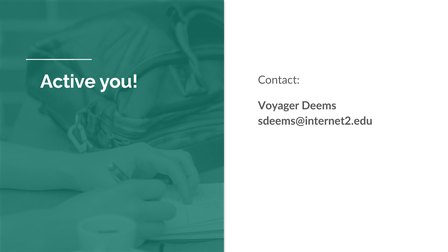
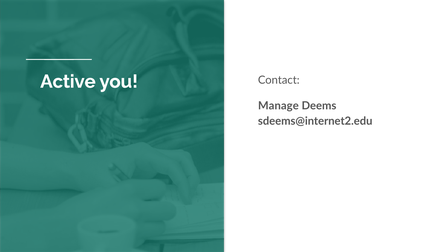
Voyager: Voyager -> Manage
